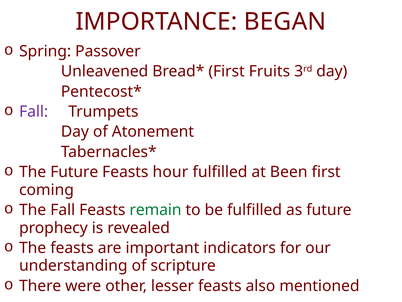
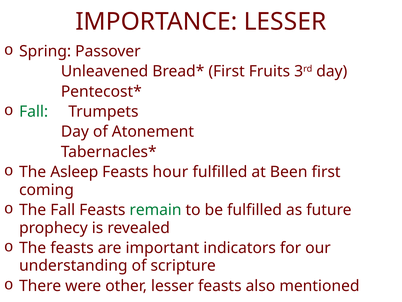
IMPORTANCE BEGAN: BEGAN -> LESSER
Fall at (34, 112) colour: purple -> green
The Future: Future -> Asleep
